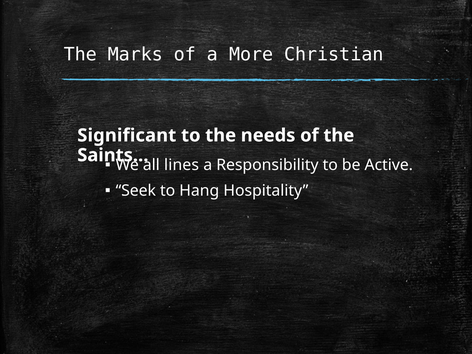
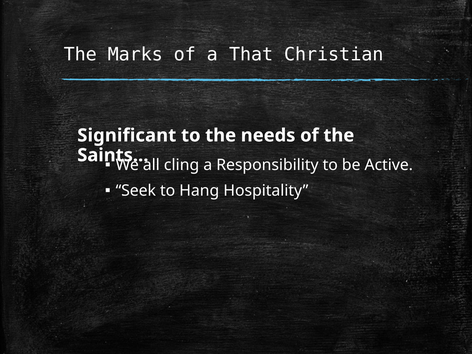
More: More -> That
lines: lines -> cling
